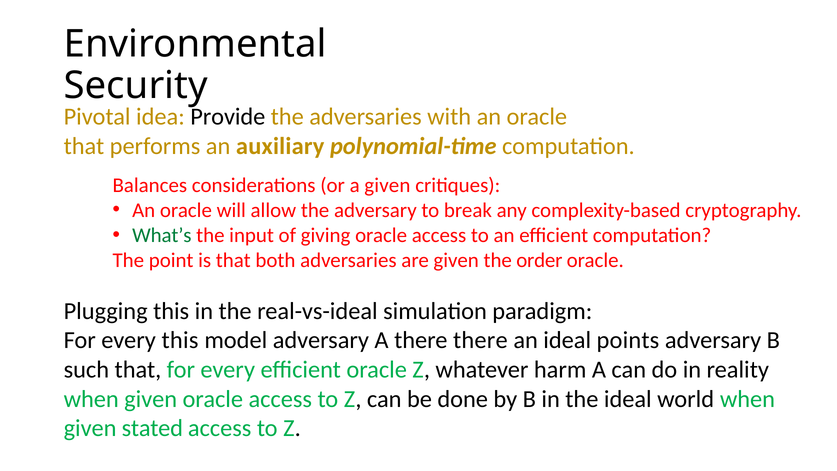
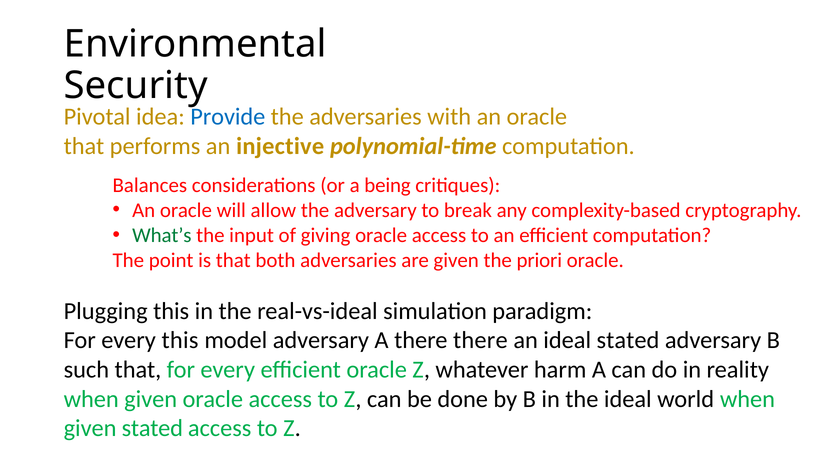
Provide colour: black -> blue
auxiliary: auxiliary -> injective
a given: given -> being
order: order -> priori
ideal points: points -> stated
